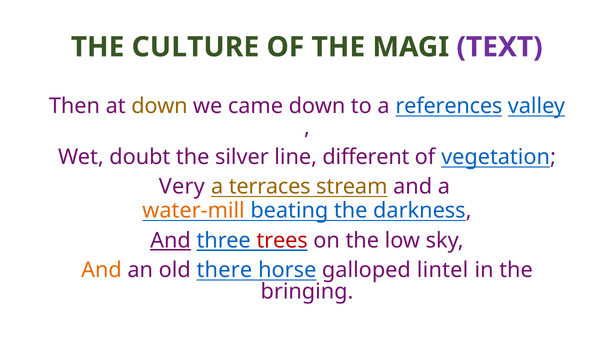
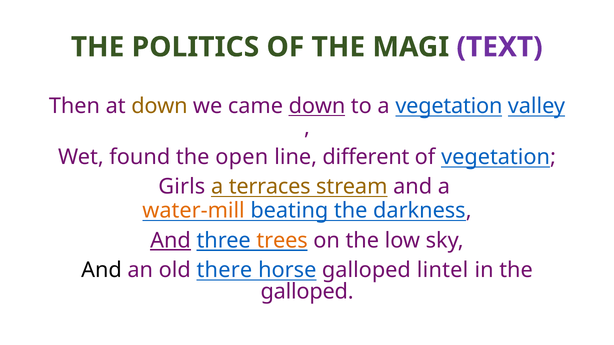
CULTURE: CULTURE -> POLITICS
down at (317, 106) underline: none -> present
a references: references -> vegetation
doubt: doubt -> found
silver: silver -> open
Very: Very -> Girls
trees colour: red -> orange
And at (101, 270) colour: orange -> black
bringing at (307, 292): bringing -> galloped
